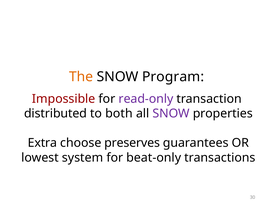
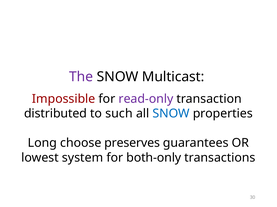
The colour: orange -> purple
Program: Program -> Multicast
both: both -> such
SNOW at (171, 114) colour: purple -> blue
Extra: Extra -> Long
beat-only: beat-only -> both-only
